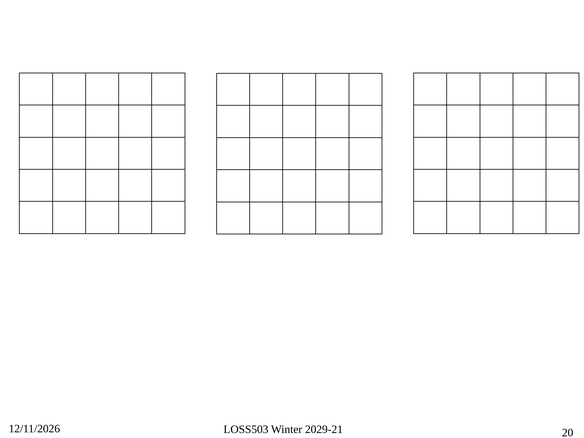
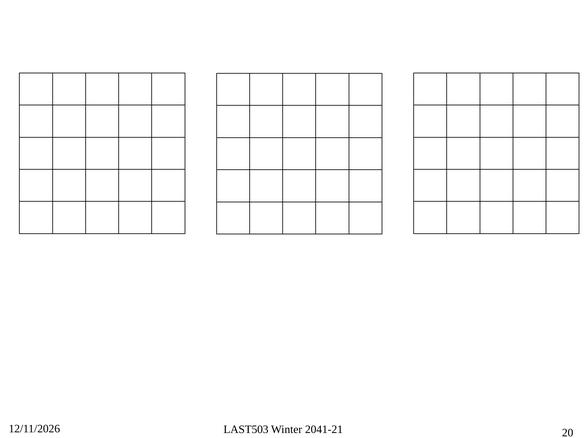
LOSS503: LOSS503 -> LAST503
2029-21: 2029-21 -> 2041-21
